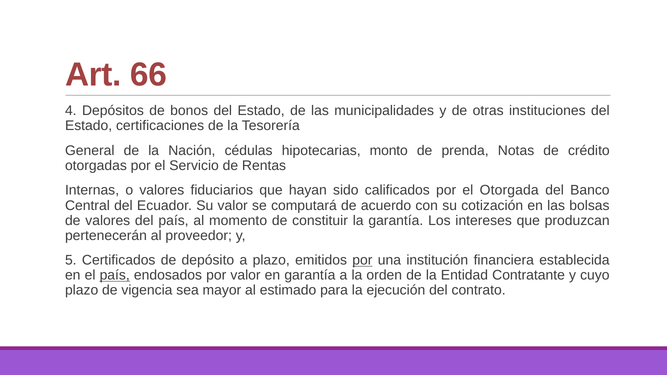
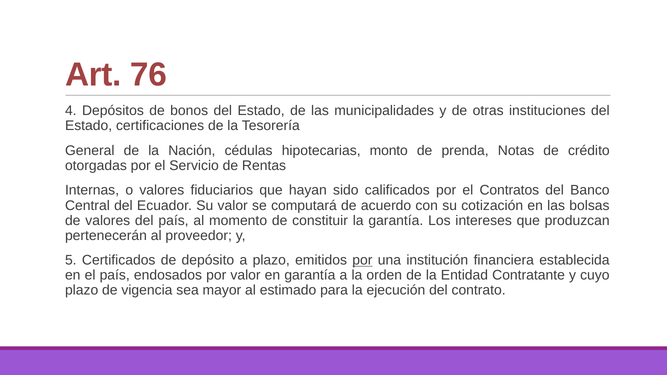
66: 66 -> 76
Otorgada: Otorgada -> Contratos
país at (115, 275) underline: present -> none
